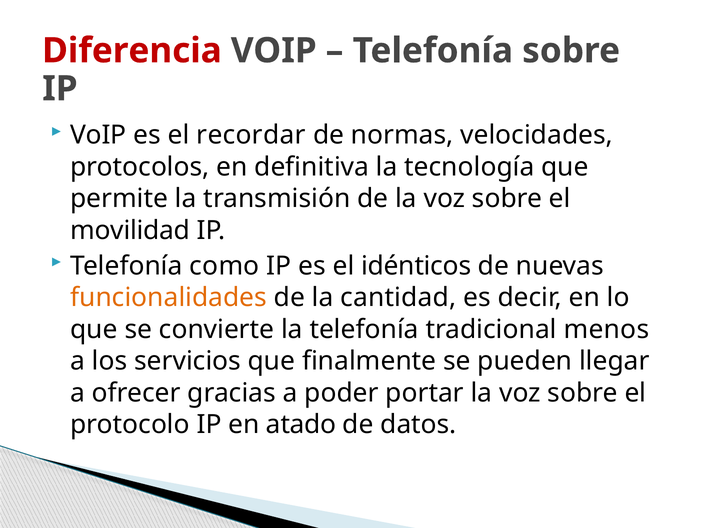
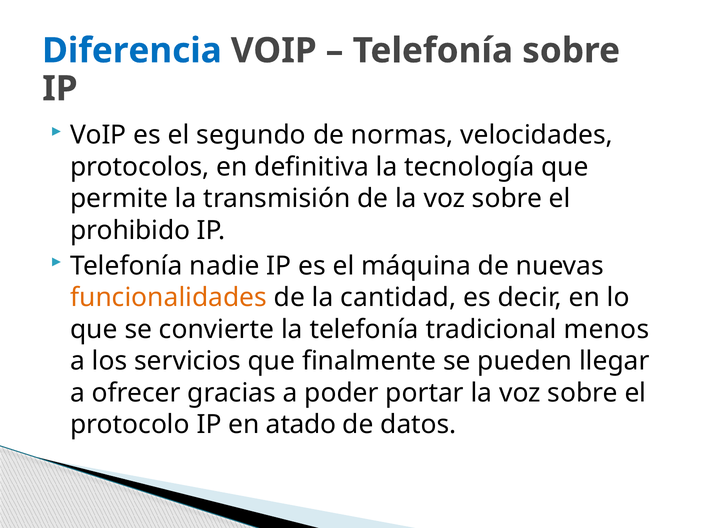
Diferencia colour: red -> blue
recordar: recordar -> segundo
movilidad: movilidad -> prohibido
como: como -> nadie
idénticos: idénticos -> máquina
